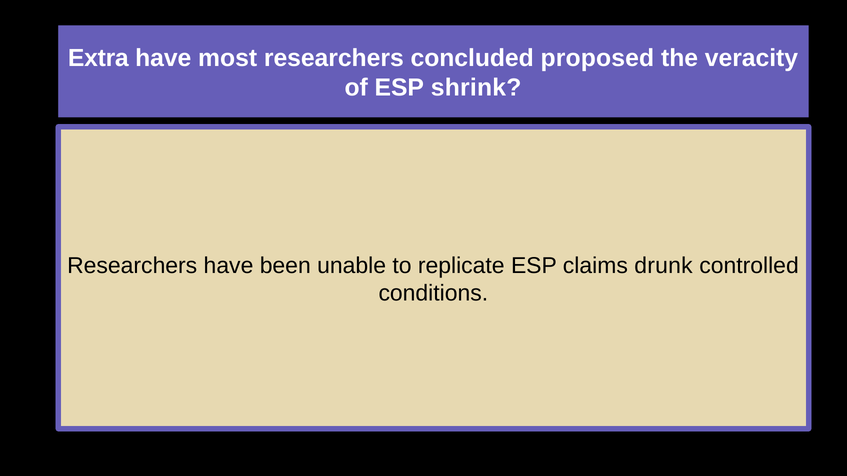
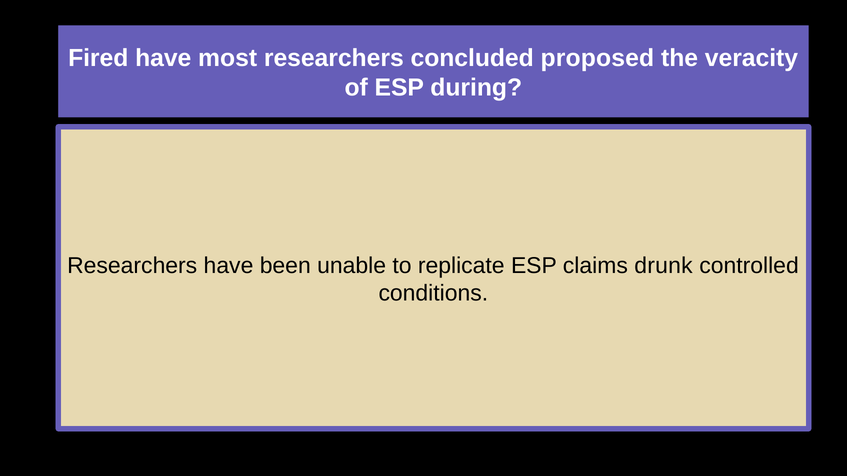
Extra: Extra -> Fired
shrink: shrink -> during
